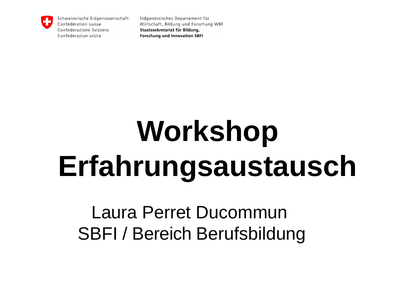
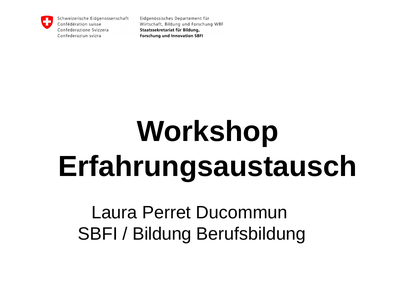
Bereich: Bereich -> Bildung
